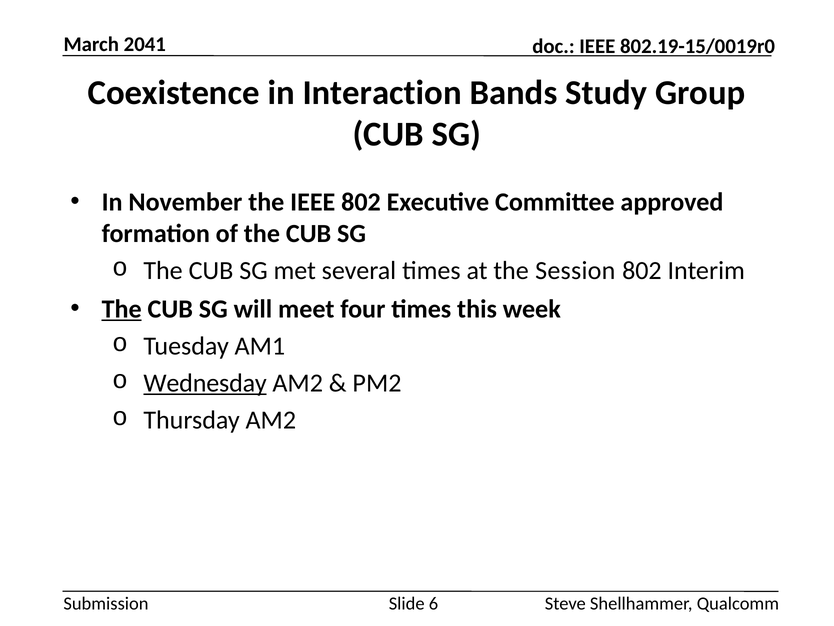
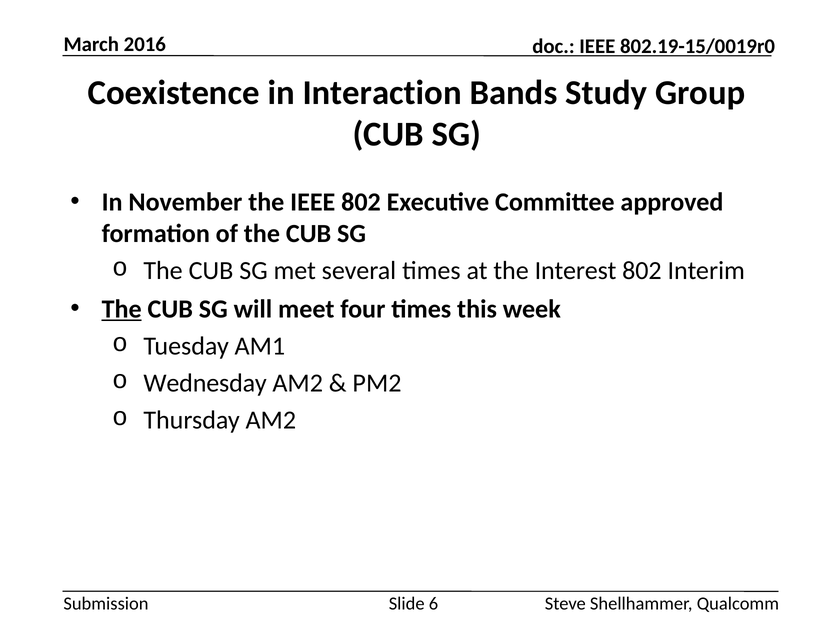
2041: 2041 -> 2016
Session: Session -> Interest
Wednesday underline: present -> none
